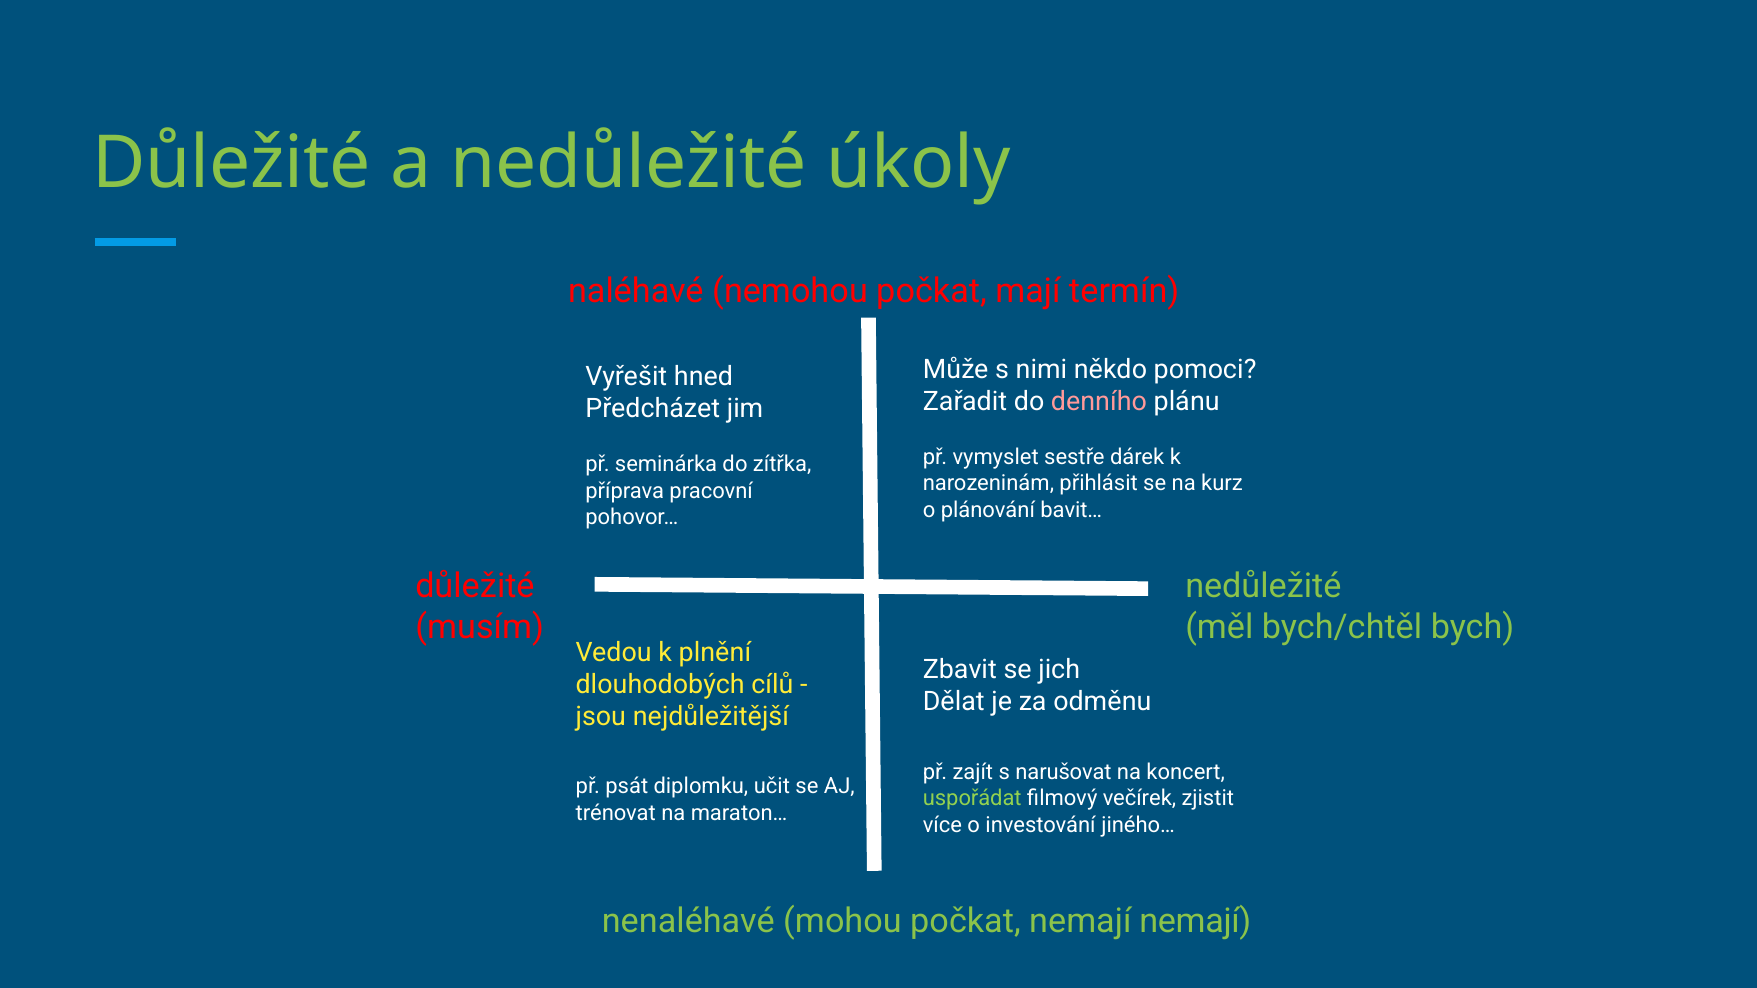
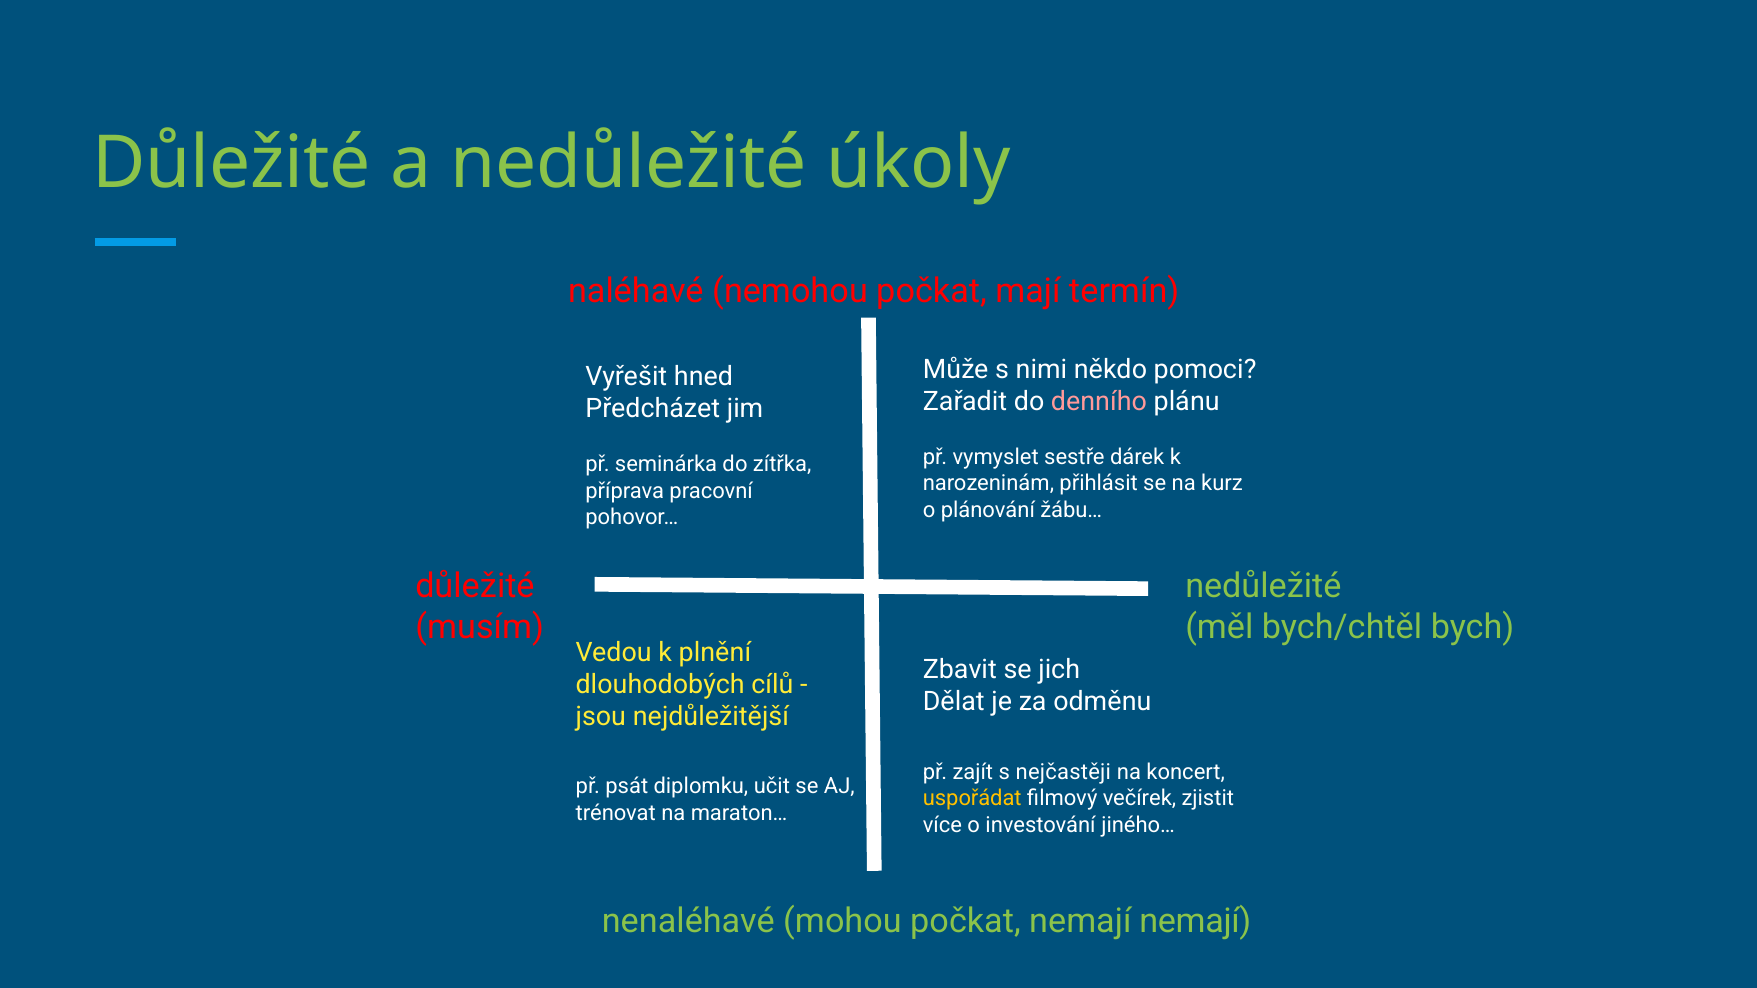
bavit…: bavit… -> žábu…
narušovat: narušovat -> nejčastěji
uspořádat colour: light green -> yellow
